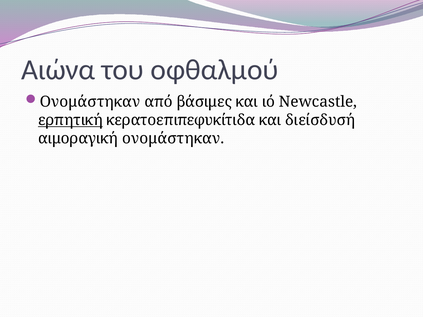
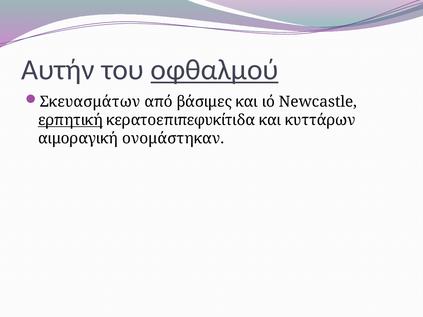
Αιώνα: Αιώνα -> Αυτήν
οφθαλμού underline: none -> present
Ονομάστηκαν at (90, 102): Ονομάστηκαν -> Σκευασμάτων
διείσδυσή: διείσδυσή -> κυττάρων
